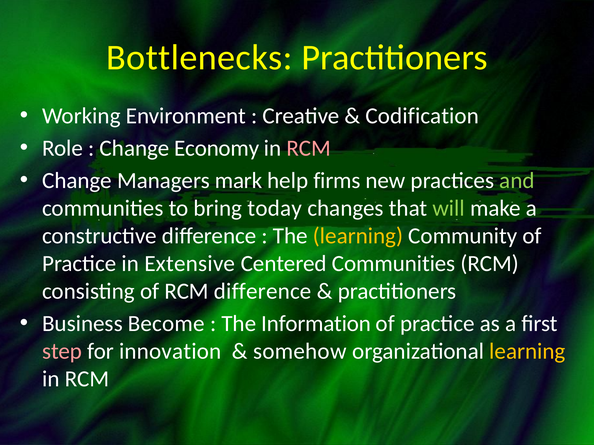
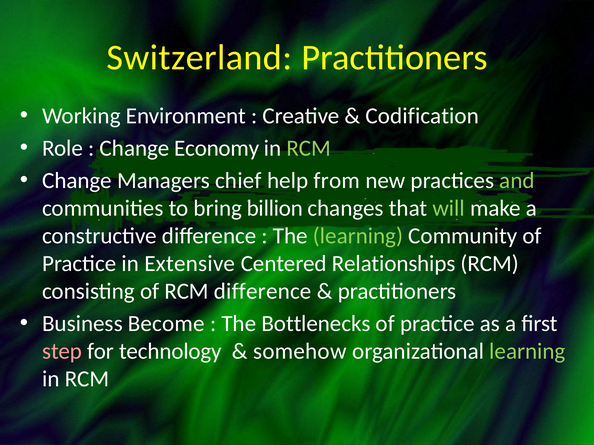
Bottlenecks: Bottlenecks -> Switzerland
RCM at (309, 148) colour: pink -> light green
mark: mark -> chief
firms: firms -> from
today: today -> billion
learning at (358, 236) colour: yellow -> light green
Centered Communities: Communities -> Relationships
Information: Information -> Bottlenecks
innovation: innovation -> technology
learning at (527, 352) colour: yellow -> light green
